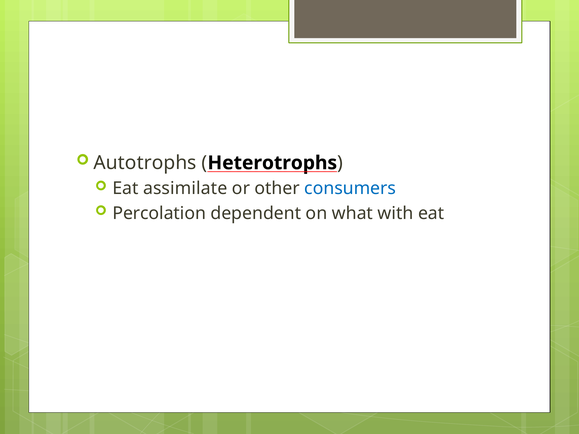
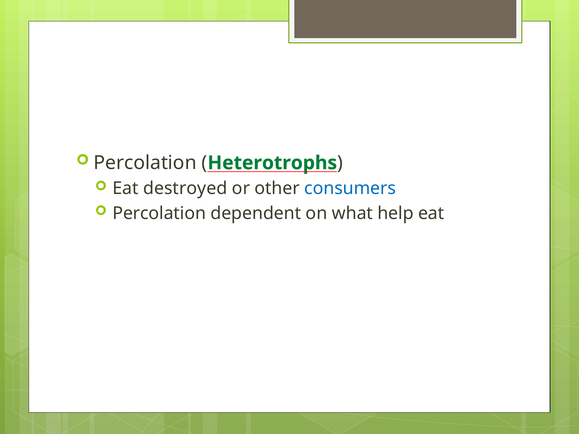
Autotrophs at (145, 163): Autotrophs -> Percolation
Heterotrophs colour: black -> green
assimilate: assimilate -> destroyed
with: with -> help
